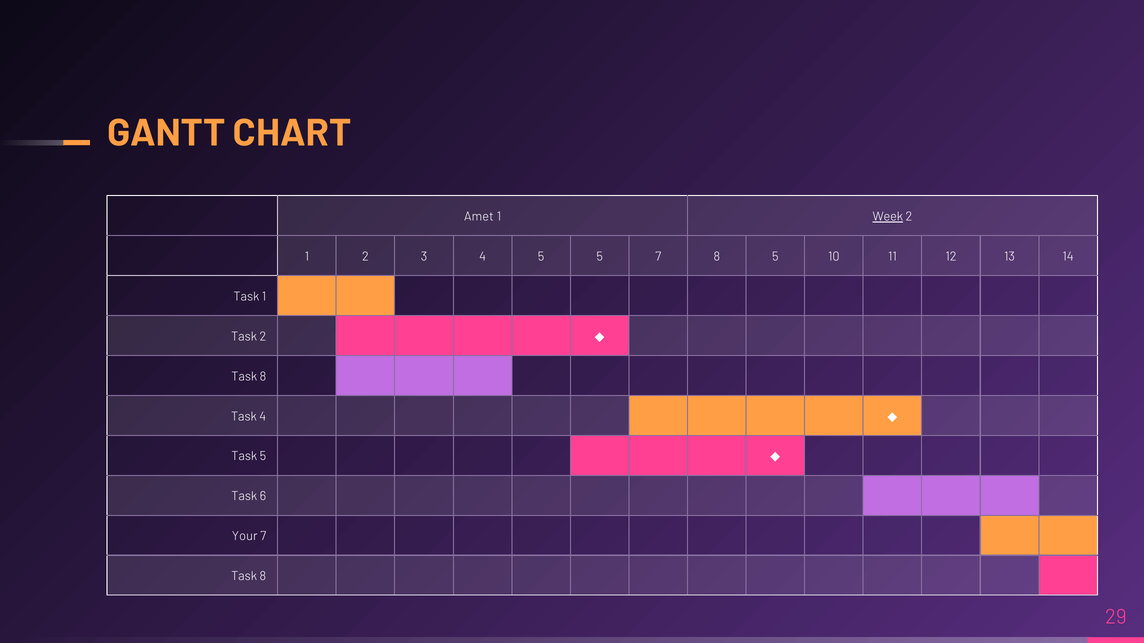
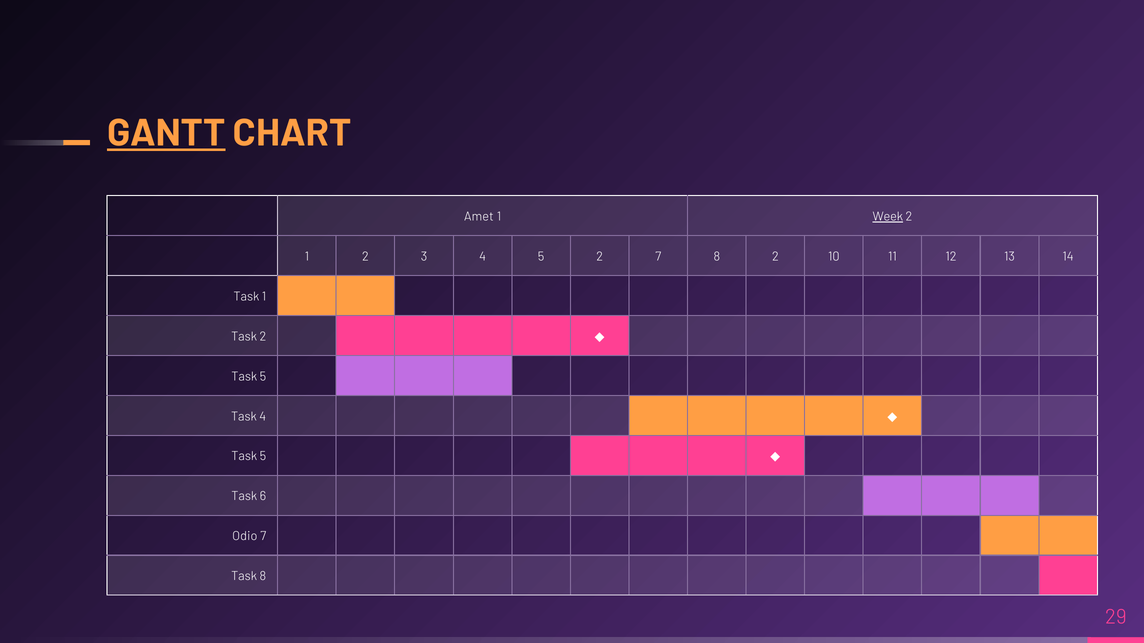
GANTT underline: none -> present
5 5: 5 -> 2
8 5: 5 -> 2
8 at (263, 377): 8 -> 5
Your: Your -> Odio
